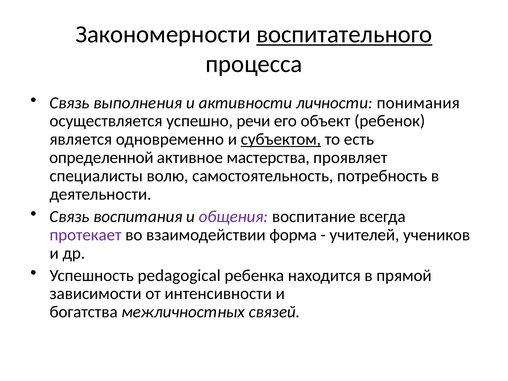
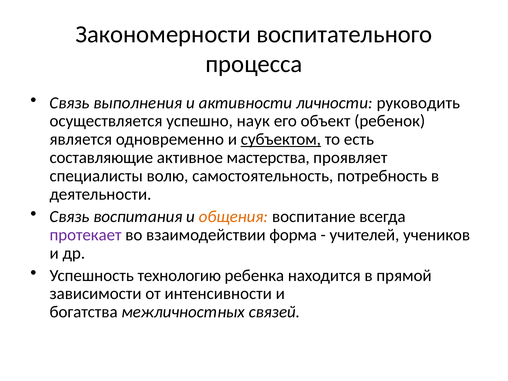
воспитательного underline: present -> none
понимания: понимания -> руководить
речи: речи -> наук
определенной: определенной -> составляющие
общения colour: purple -> orange
pedagogical: pedagogical -> технологию
